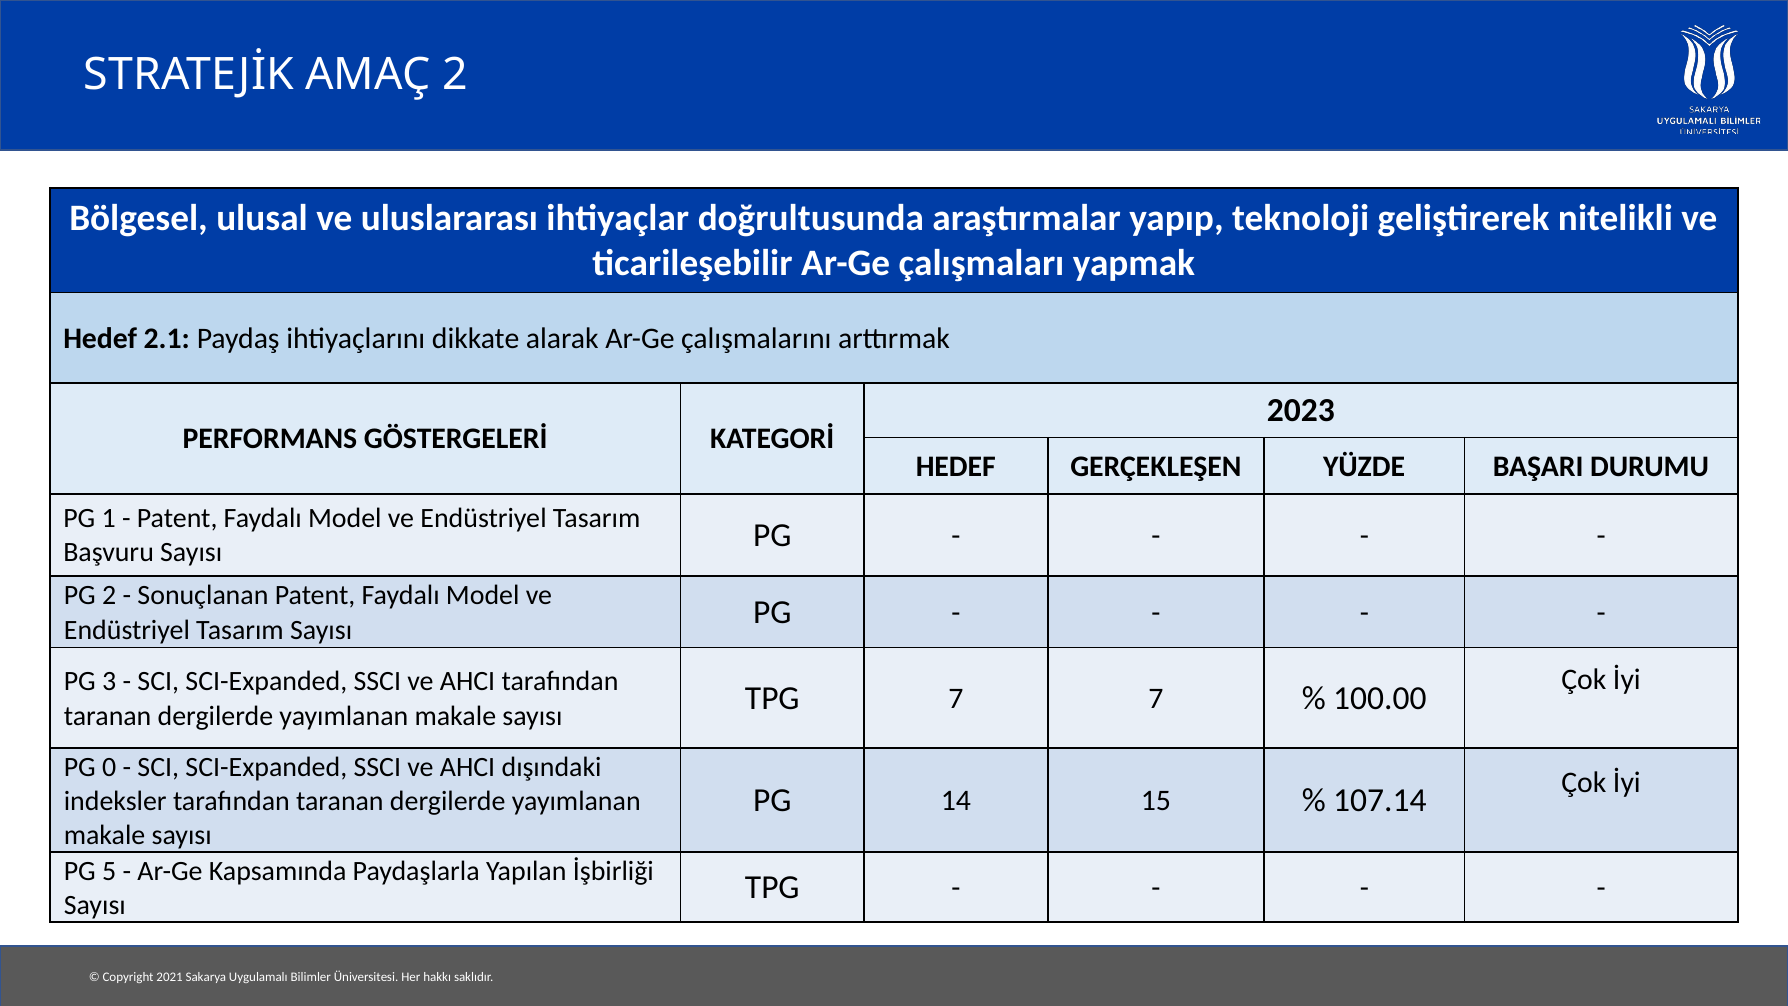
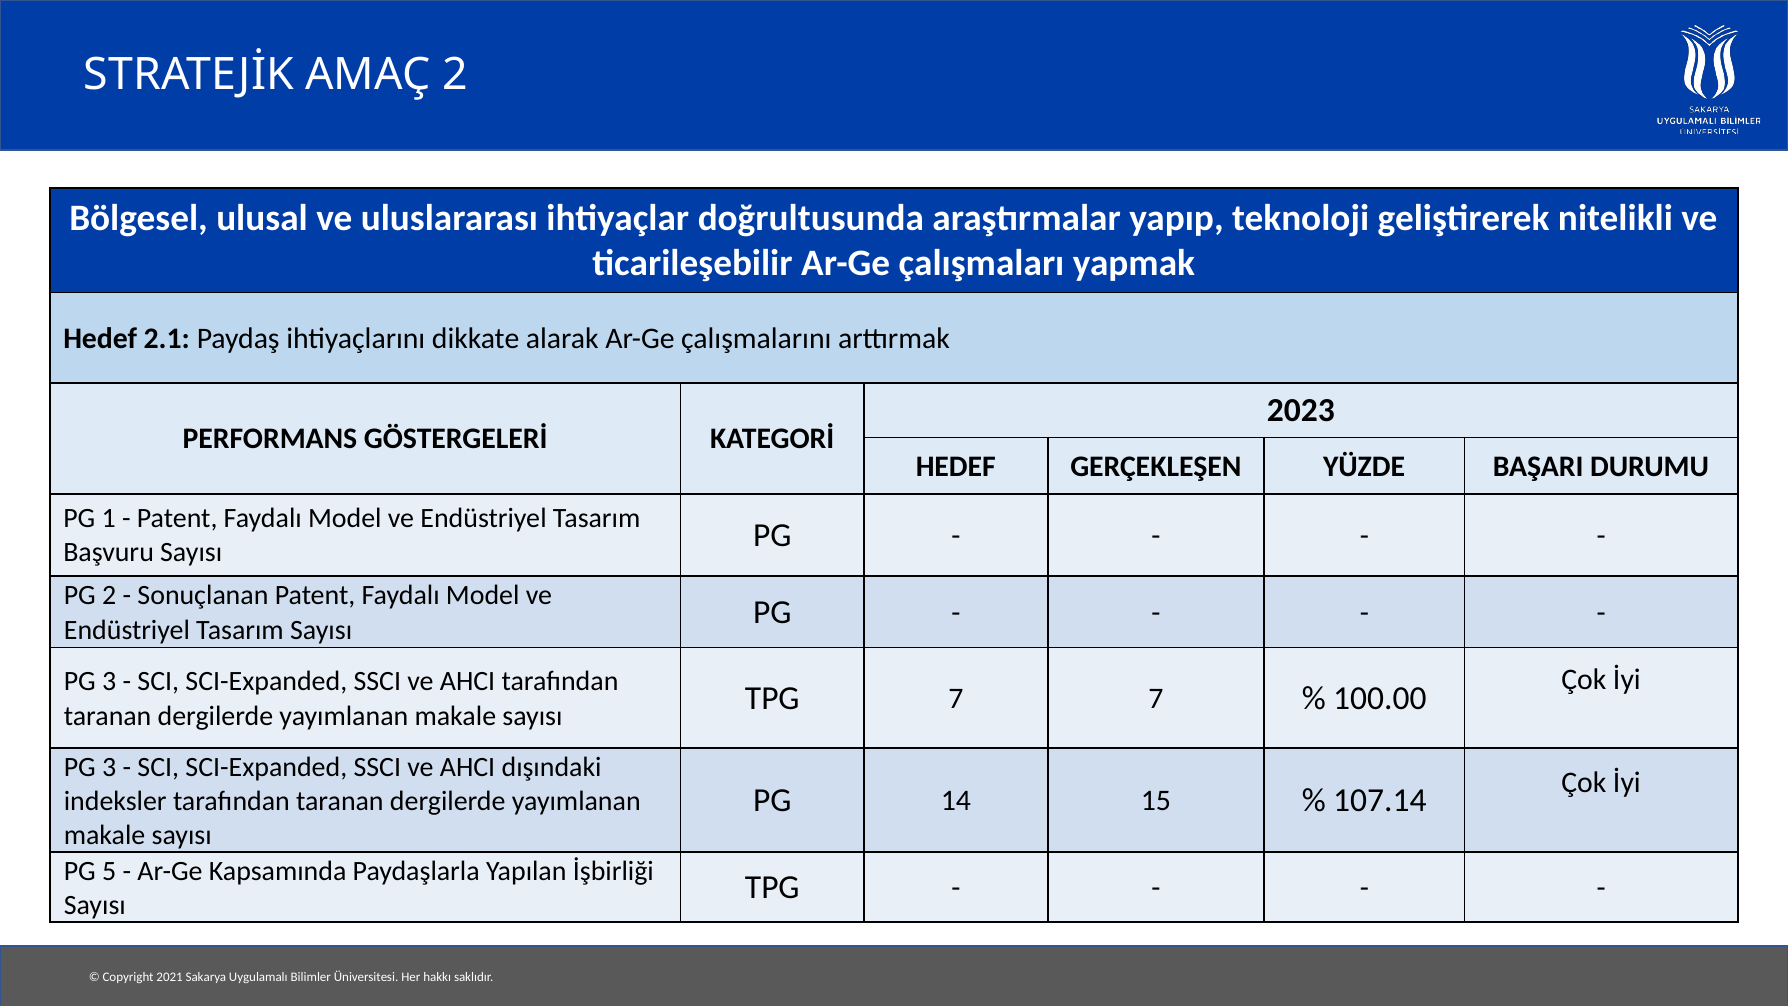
0 at (109, 767): 0 -> 3
